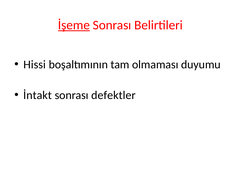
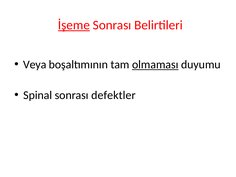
Hissi: Hissi -> Veya
olmaması underline: none -> present
İntakt: İntakt -> Spinal
